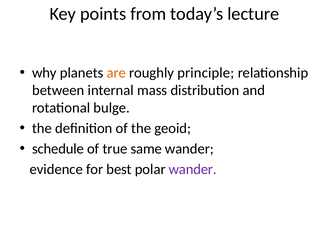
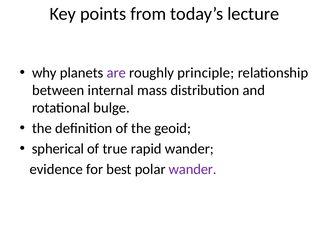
are colour: orange -> purple
schedule: schedule -> spherical
same: same -> rapid
